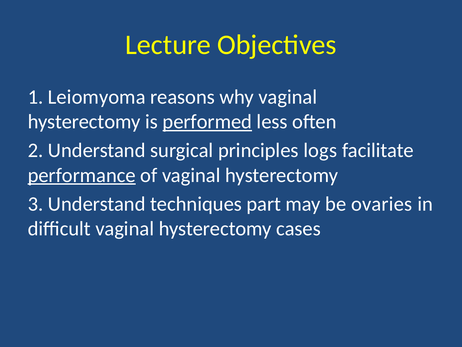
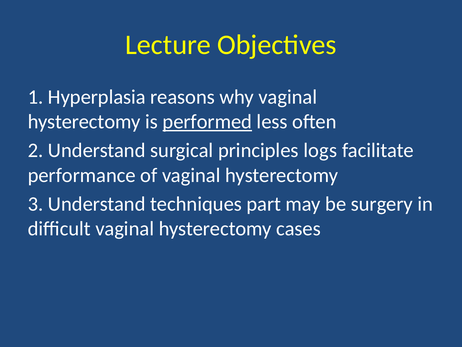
Leiomyoma: Leiomyoma -> Hyperplasia
performance underline: present -> none
ovaries: ovaries -> surgery
